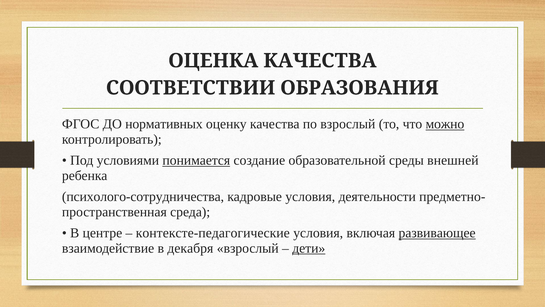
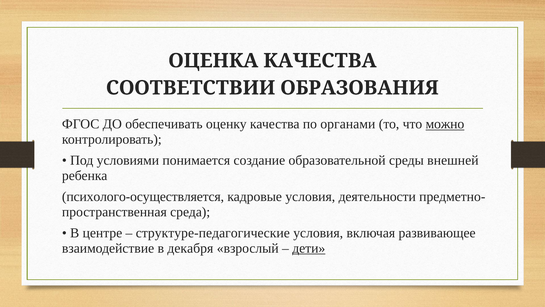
нормативных: нормативных -> обеспечивать
по взрослый: взрослый -> органами
понимается underline: present -> none
психолого-сотрудничества: психолого-сотрудничества -> психолого-осуществляется
контексте-педагогические: контексте-педагогические -> структуре-педагогические
развивающее underline: present -> none
